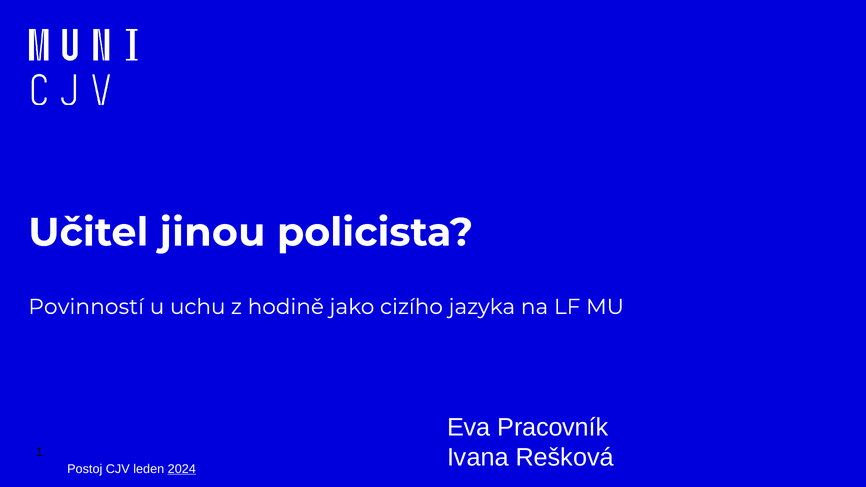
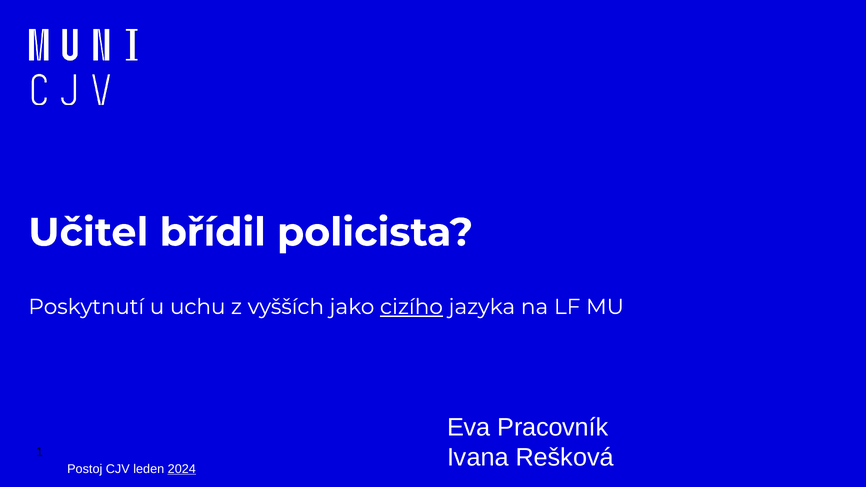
jinou: jinou -> břídil
Povinností: Povinností -> Poskytnutí
hodině: hodině -> vyšších
cizího underline: none -> present
